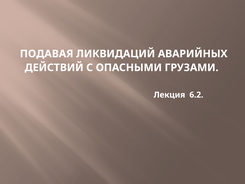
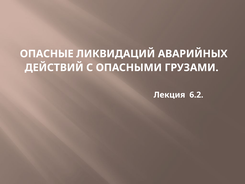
ПОДАВАЯ: ПОДАВАЯ -> ОПАСНЫЕ
